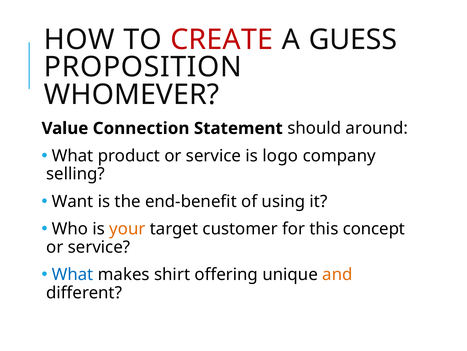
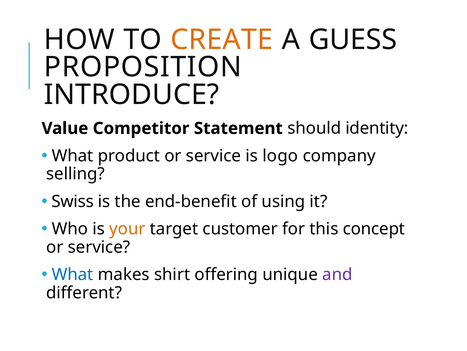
CREATE colour: red -> orange
WHOMEVER: WHOMEVER -> INTRODUCE
Connection: Connection -> Competitor
around: around -> identity
Want: Want -> Swiss
and colour: orange -> purple
